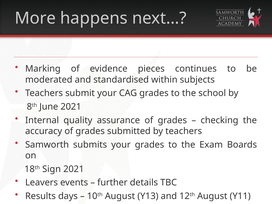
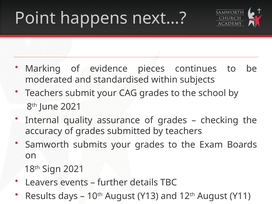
More: More -> Point
